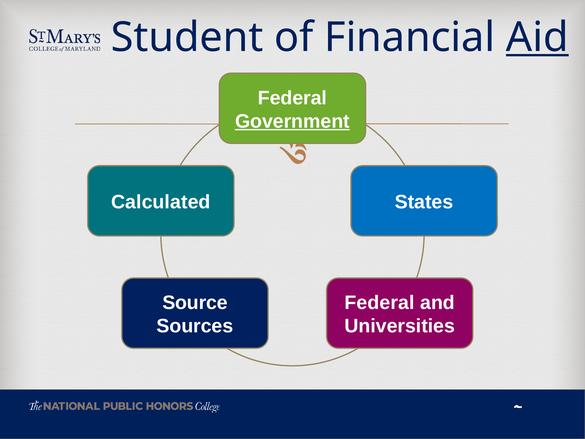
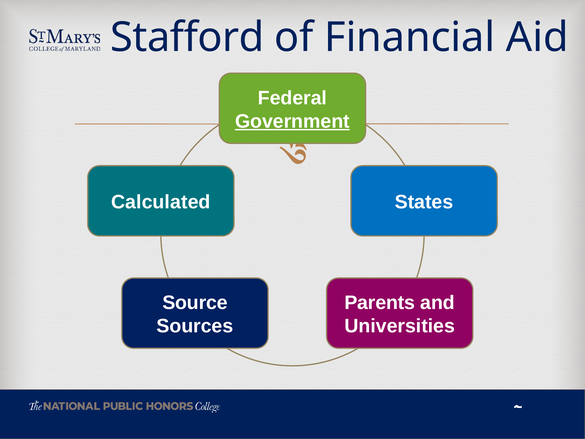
Student: Student -> Stafford
Aid underline: present -> none
Federal at (380, 303): Federal -> Parents
